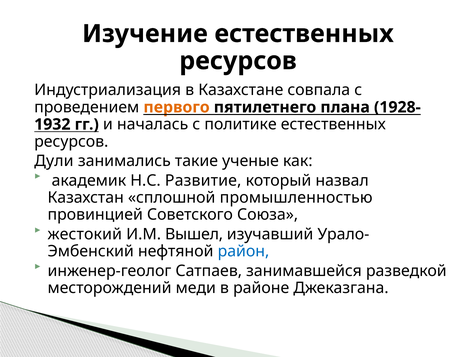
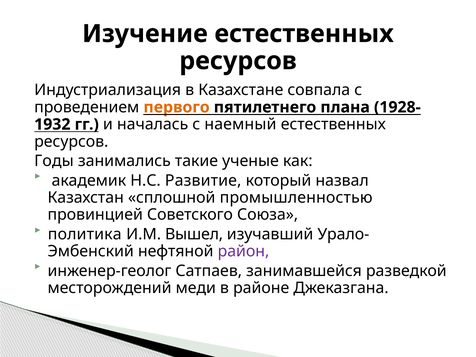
политике: политике -> наемный
Дули: Дули -> Годы
жестокий: жестокий -> политика
район colour: blue -> purple
